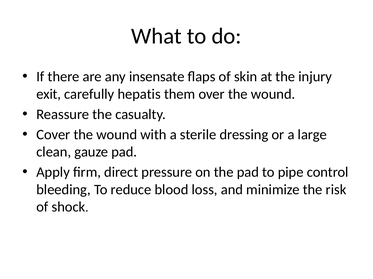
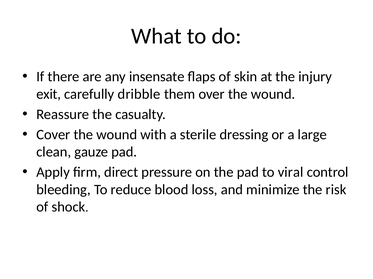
hepatis: hepatis -> dribble
pipe: pipe -> viral
